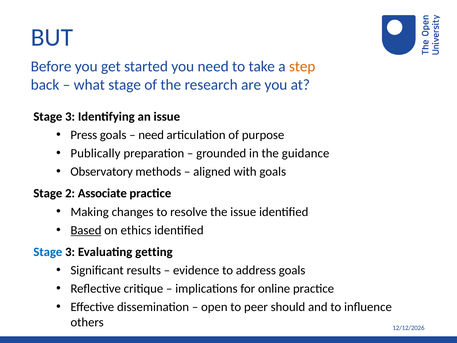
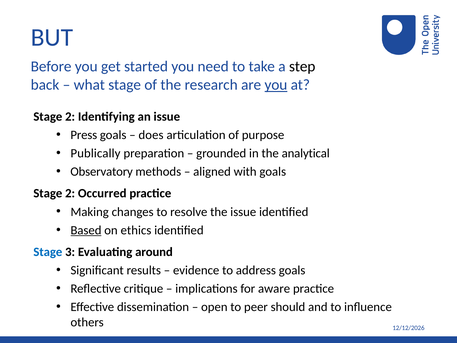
step colour: orange -> black
you at (276, 85) underline: none -> present
3 at (70, 116): 3 -> 2
need at (151, 135): need -> does
guidance: guidance -> analytical
Associate: Associate -> Occurred
getting: getting -> around
online: online -> aware
